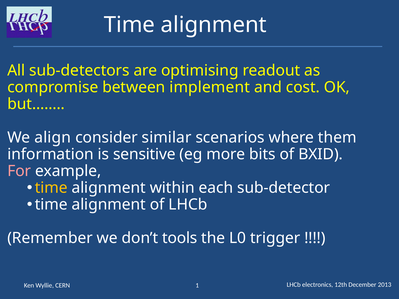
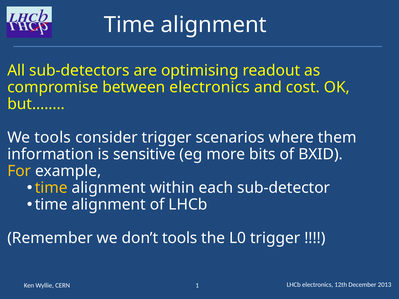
between implement: implement -> electronics
We align: align -> tools
consider similar: similar -> trigger
For colour: pink -> yellow
